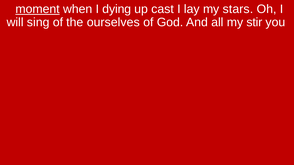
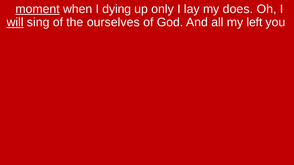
cast: cast -> only
stars: stars -> does
will underline: none -> present
stir: stir -> left
